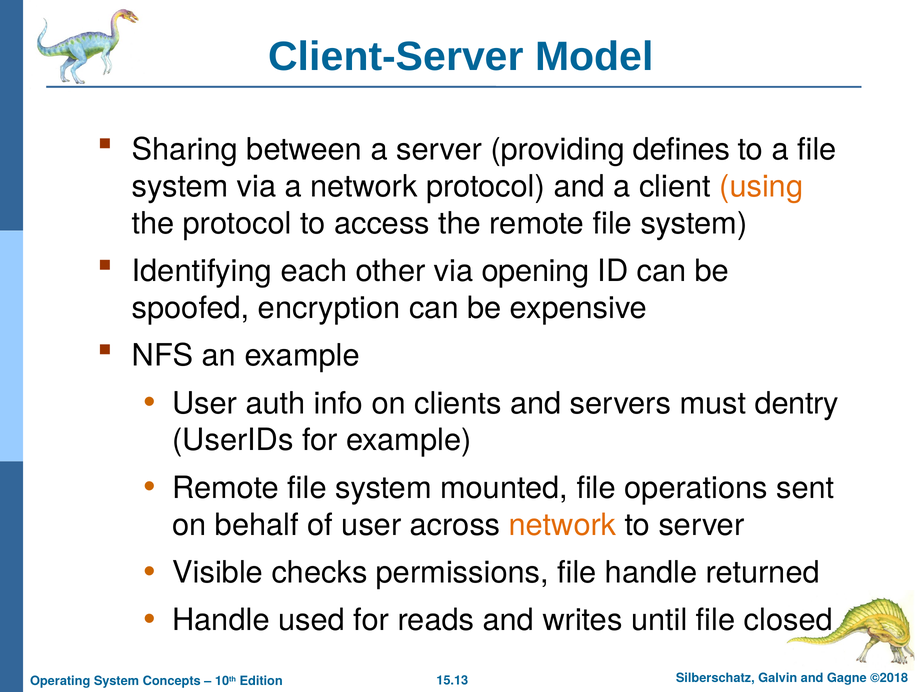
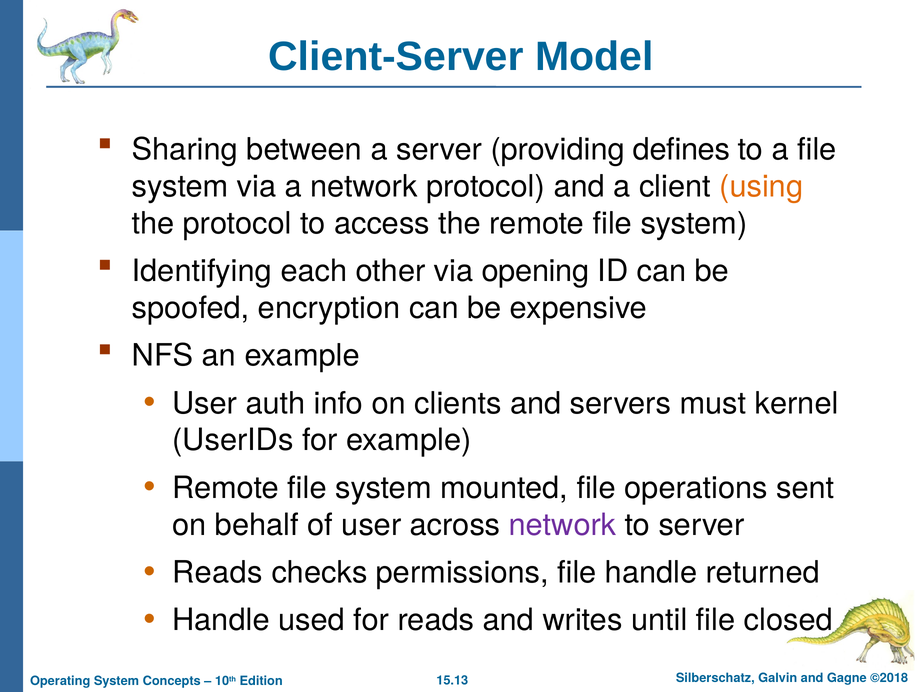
dentry: dentry -> kernel
network at (562, 525) colour: orange -> purple
Visible at (218, 573): Visible -> Reads
